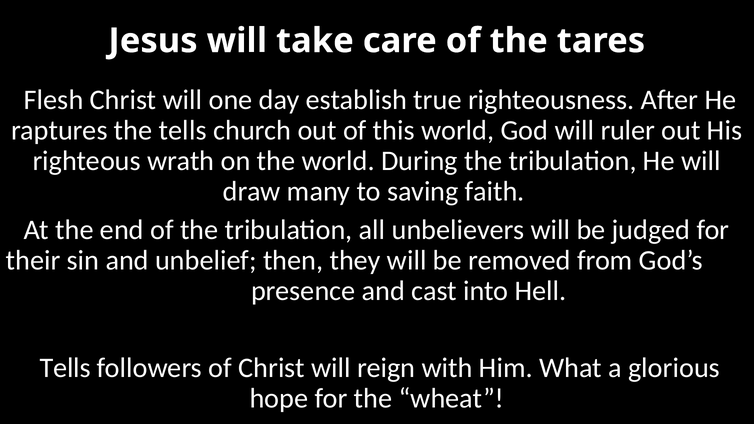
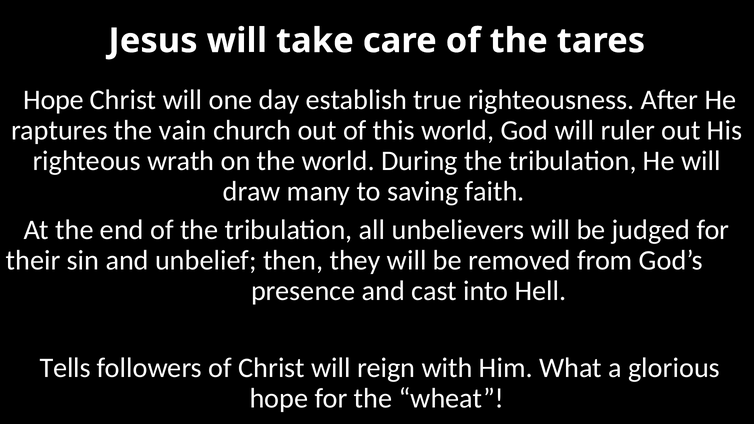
Flesh at (53, 100): Flesh -> Hope
the tells: tells -> vain
